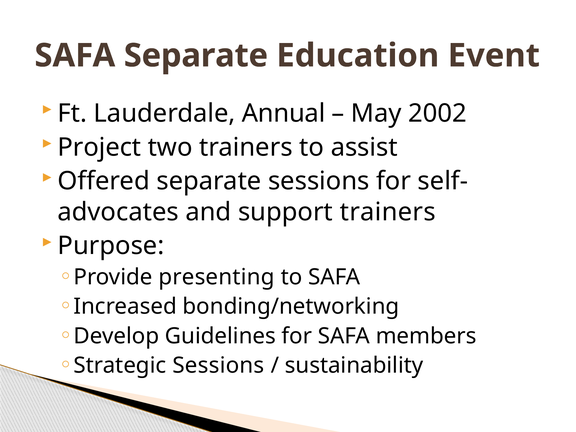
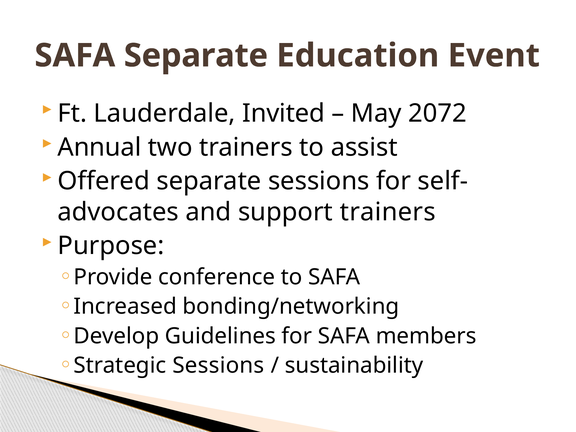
Annual: Annual -> Invited
2002: 2002 -> 2072
Project: Project -> Annual
presenting: presenting -> conference
